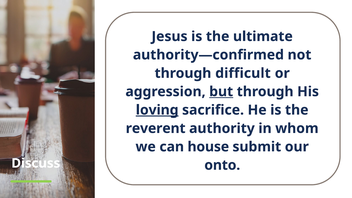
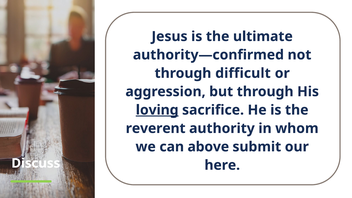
but underline: present -> none
house: house -> above
onto: onto -> here
